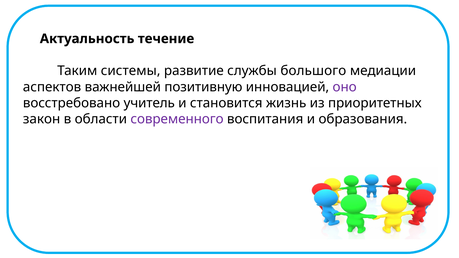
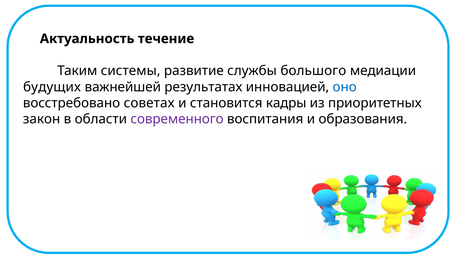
аспектов: аспектов -> будущих
позитивную: позитивную -> результатах
оно colour: purple -> blue
учитель: учитель -> советах
жизнь: жизнь -> кадры
